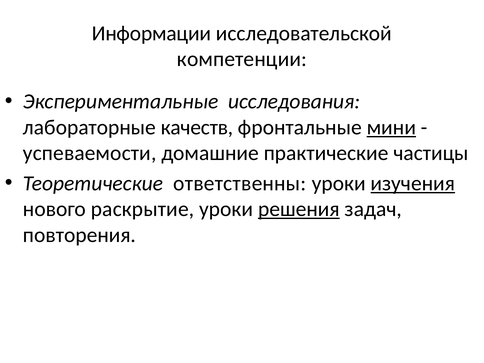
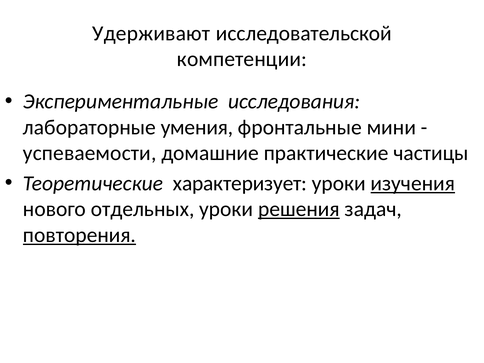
Информации: Информации -> Удерживают
качеств: качеств -> умения
мини underline: present -> none
ответственны: ответственны -> характеризует
раскрытие: раскрытие -> отдельных
повторения underline: none -> present
